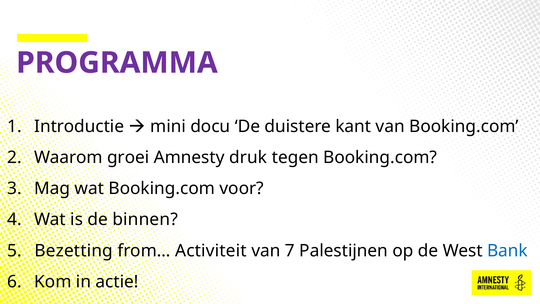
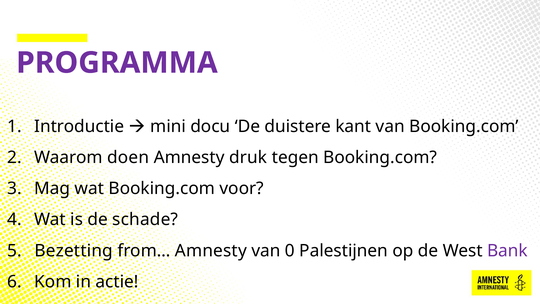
groei: groei -> doen
binnen: binnen -> schade
from… Activiteit: Activiteit -> Amnesty
7: 7 -> 0
Bank colour: blue -> purple
